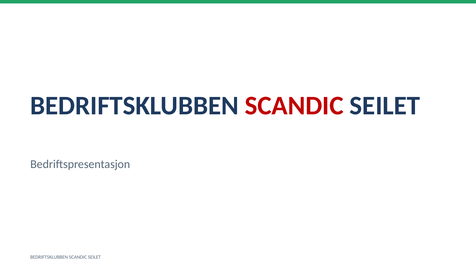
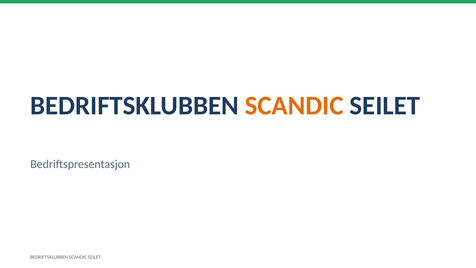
SCANDIC at (294, 106) colour: red -> orange
